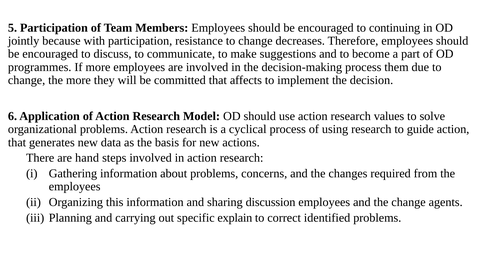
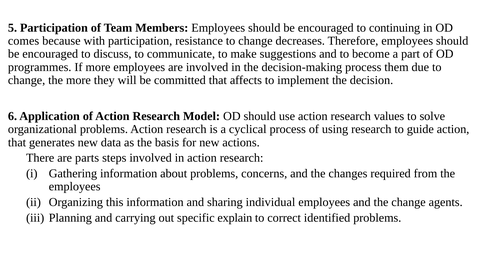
jointly: jointly -> comes
hand: hand -> parts
discussion: discussion -> individual
